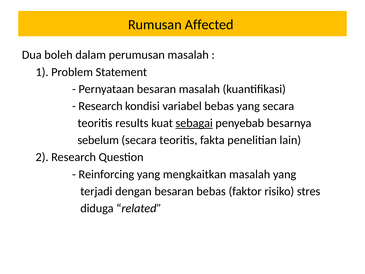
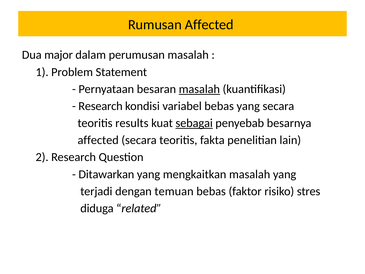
boleh: boleh -> major
masalah at (199, 89) underline: none -> present
sebelum at (98, 140): sebelum -> affected
Reinforcing: Reinforcing -> Ditawarkan
dengan besaran: besaran -> temuan
